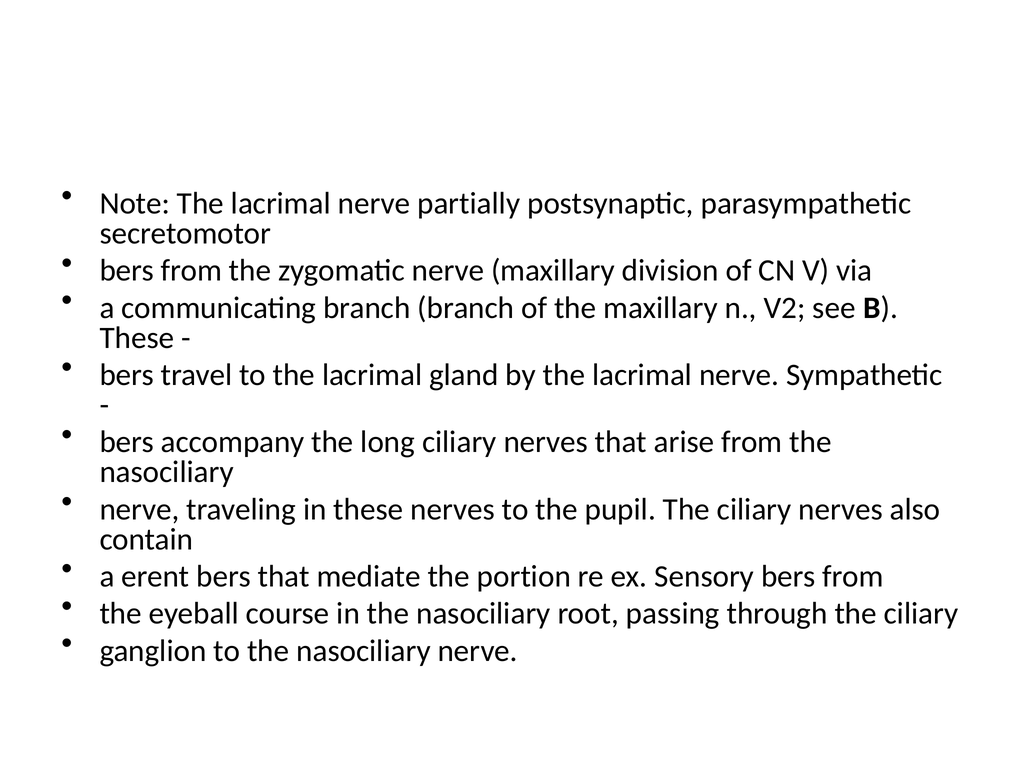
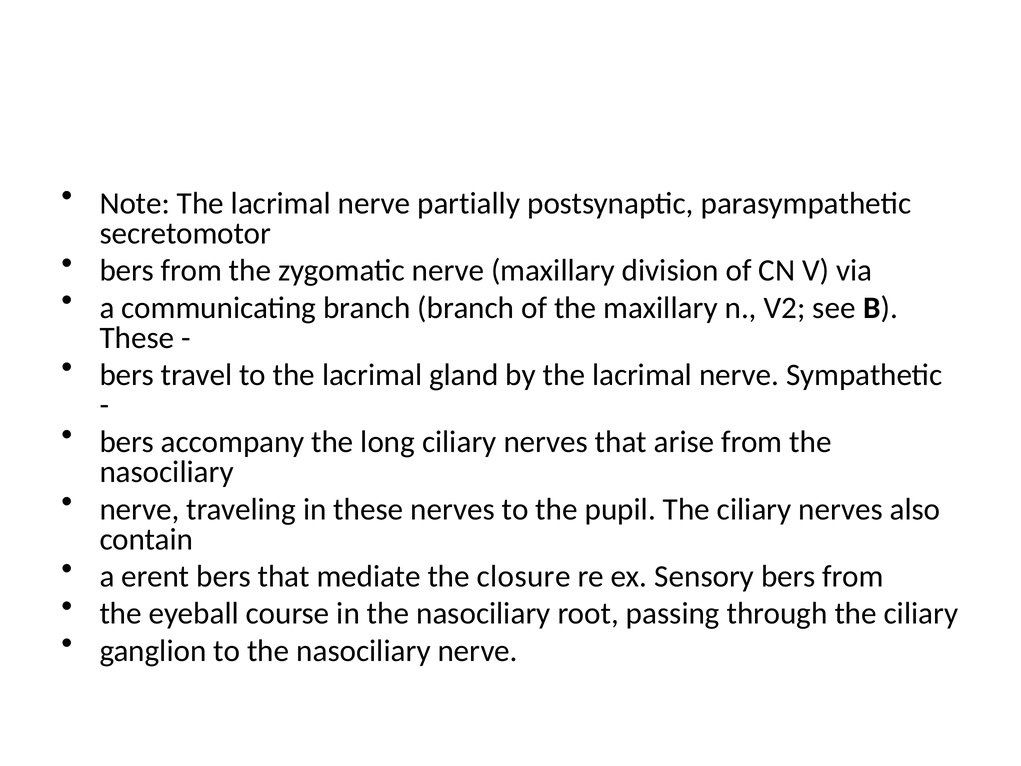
portion: portion -> closure
